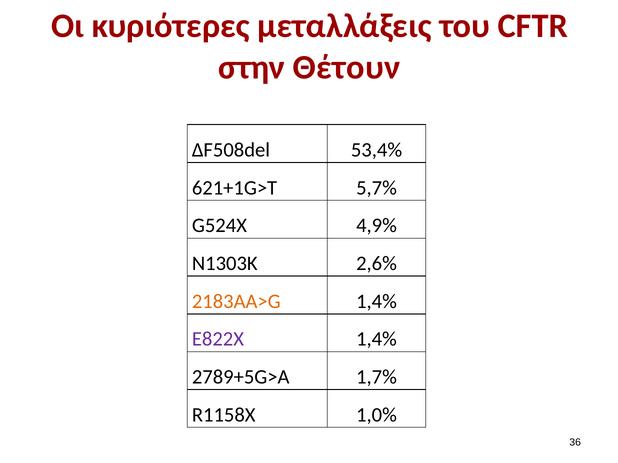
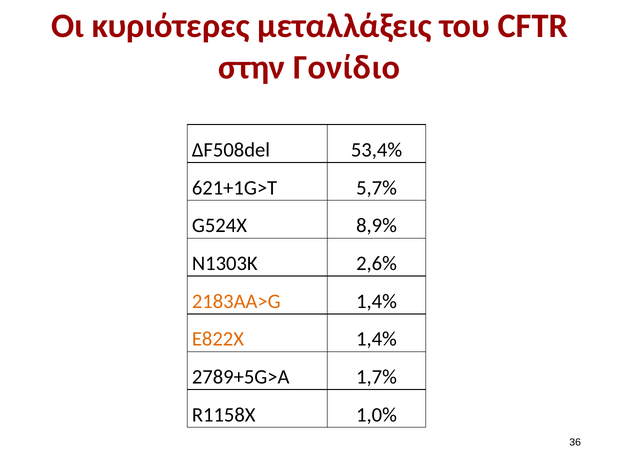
Θέτουν: Θέτουν -> Γονίδιο
4,9%: 4,9% -> 8,9%
Ε822Χ colour: purple -> orange
